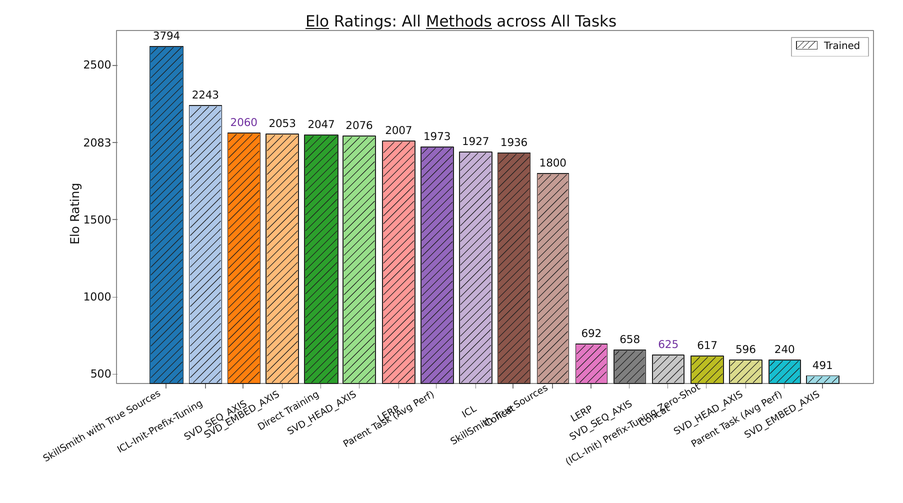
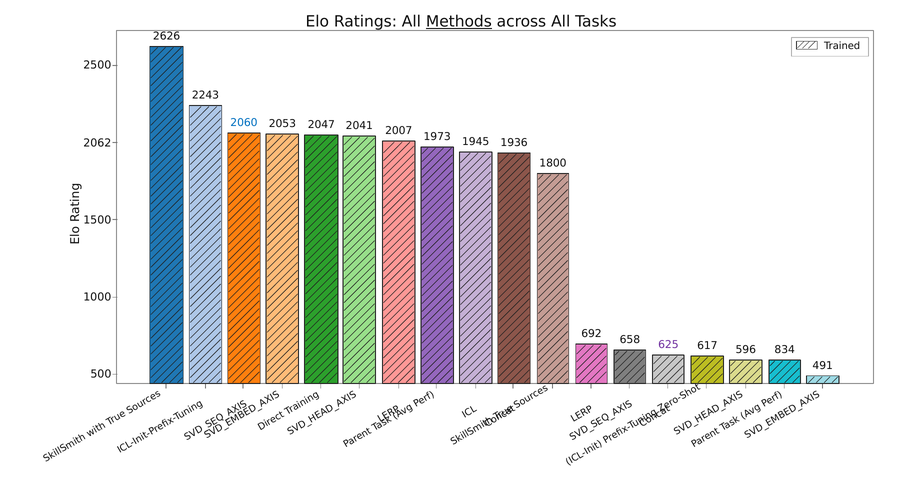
Elo underline: present -> none
3794: 3794 -> 2626
2060 colour: purple -> blue
2076: 2076 -> 2041
1927: 1927 -> 1945
2083: 2083 -> 2062
240: 240 -> 834
